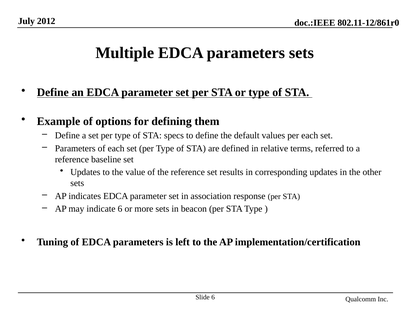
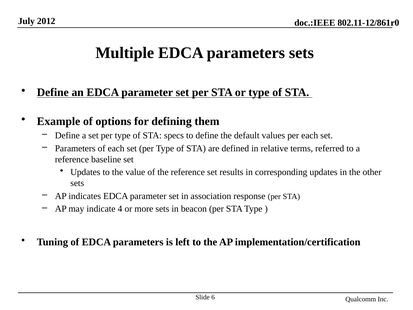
indicate 6: 6 -> 4
